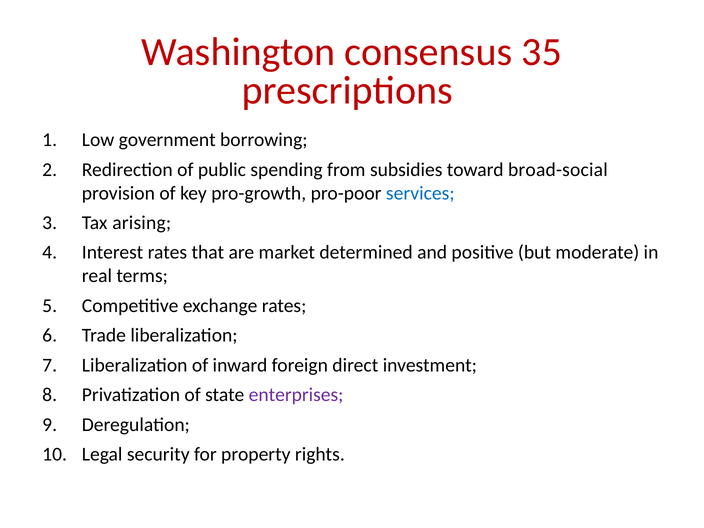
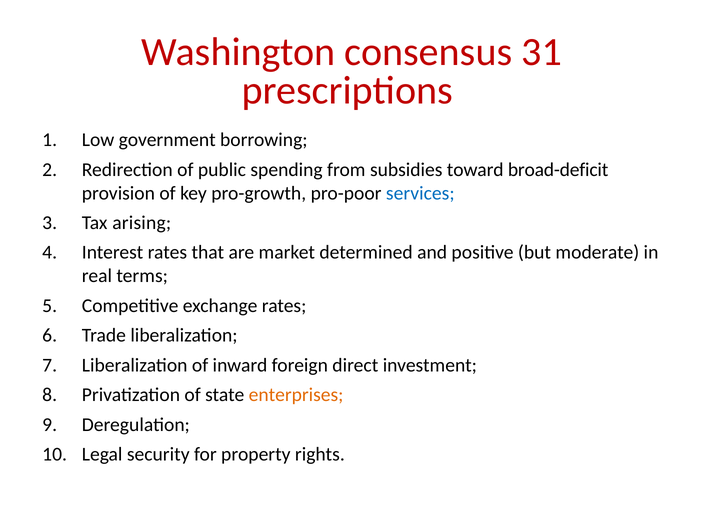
35: 35 -> 31
broad-social: broad-social -> broad-deficit
enterprises colour: purple -> orange
